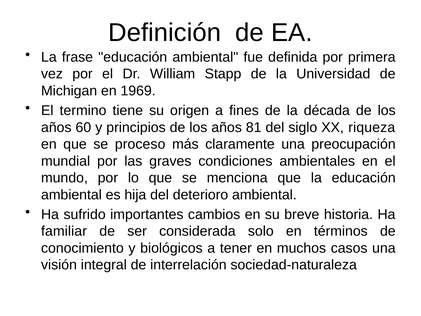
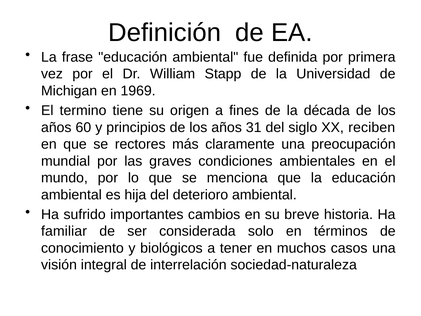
81: 81 -> 31
riqueza: riqueza -> reciben
proceso: proceso -> rectores
